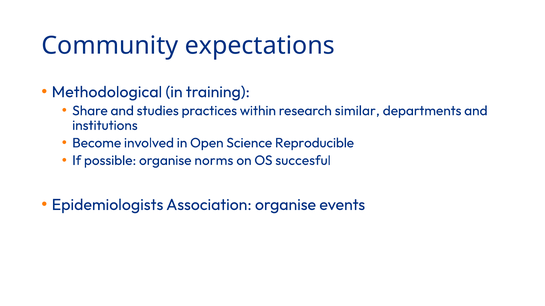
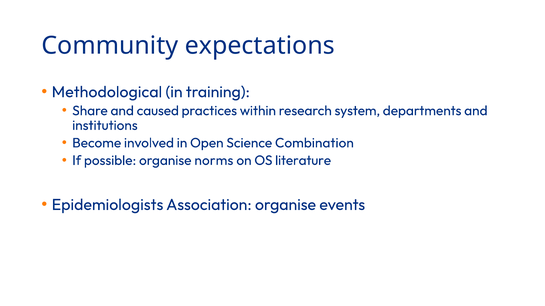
studies: studies -> caused
similar: similar -> system
Reproducible: Reproducible -> Combination
succesful: succesful -> literature
